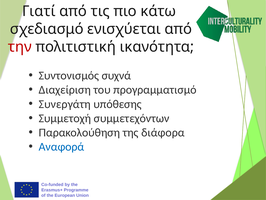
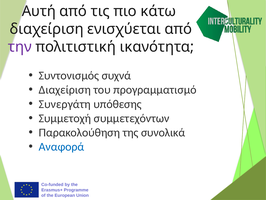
Γιατί: Γιατί -> Αυτή
σχεδιασμό at (47, 29): σχεδιασμό -> διαχείριση
την colour: red -> purple
διάφορα: διάφορα -> συνολικά
